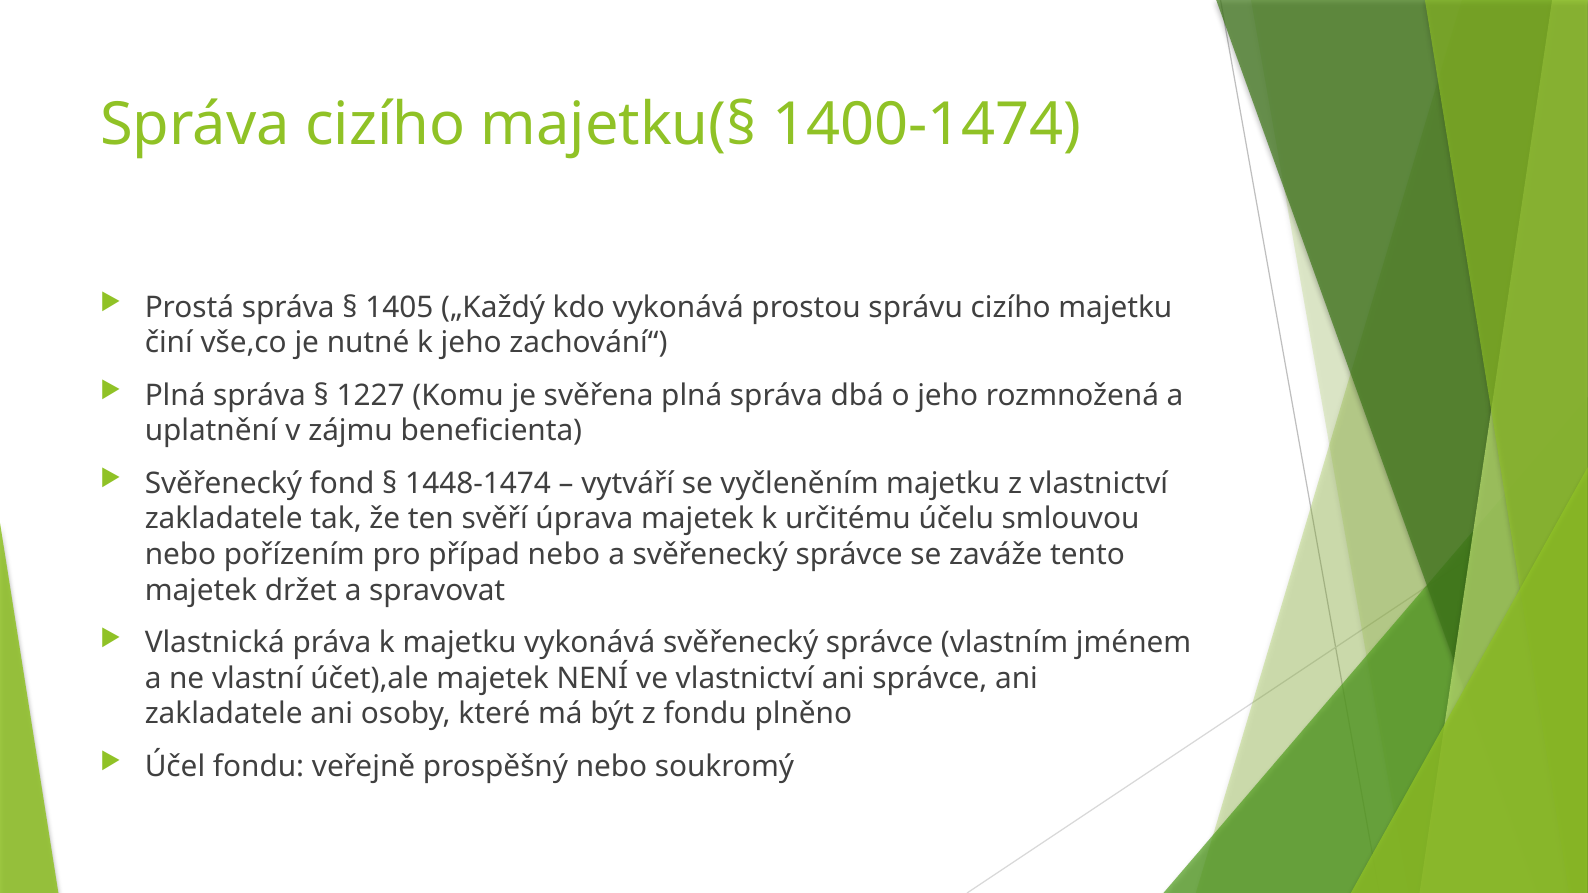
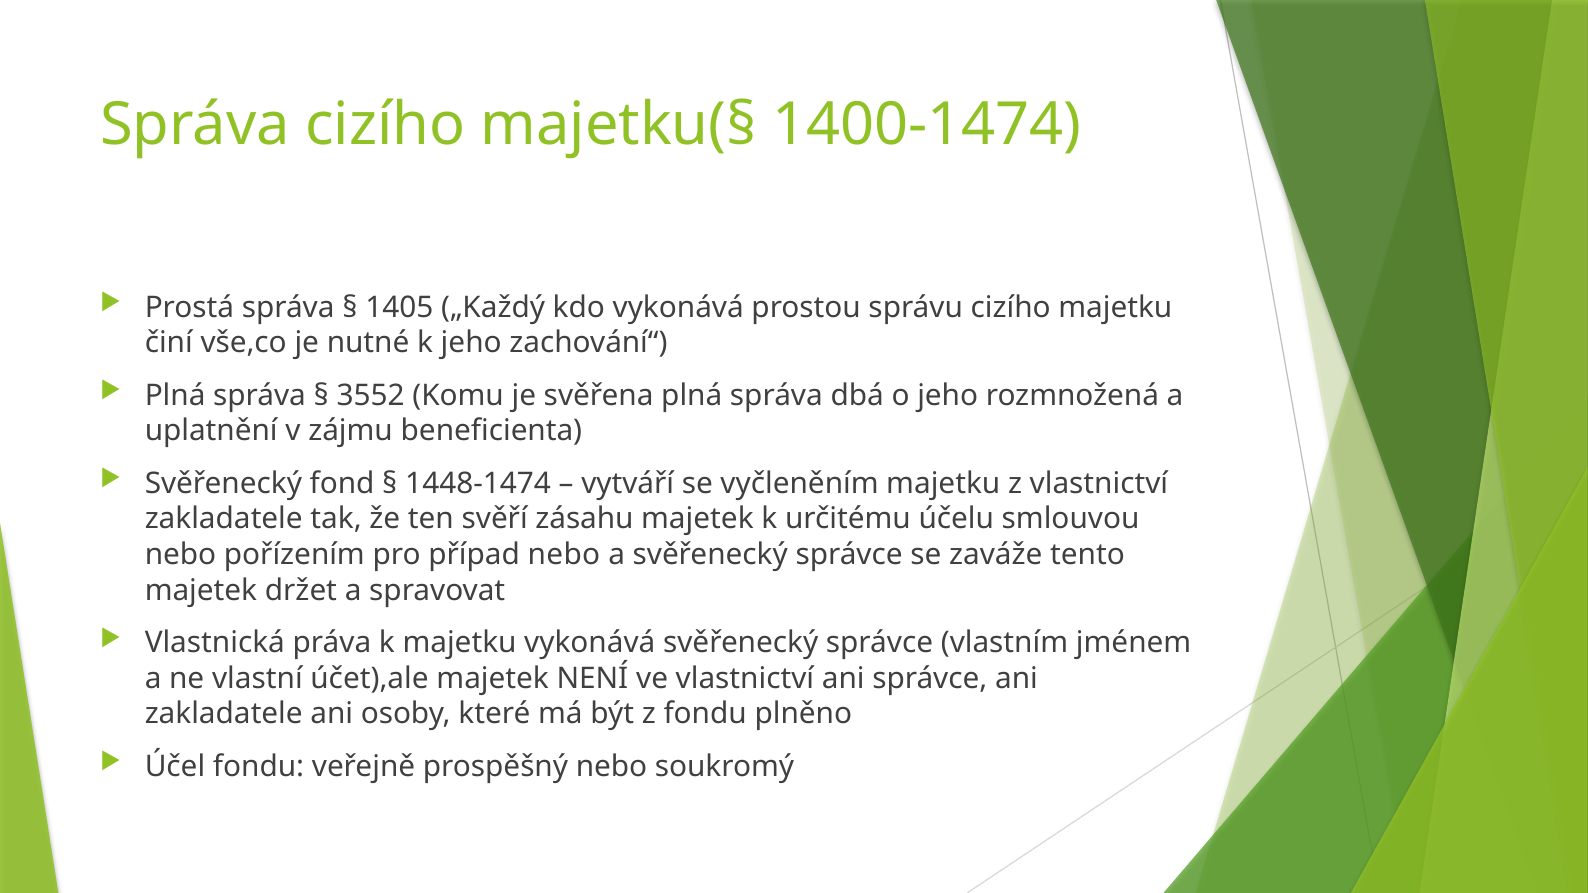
1227: 1227 -> 3552
úprava: úprava -> zásahu
